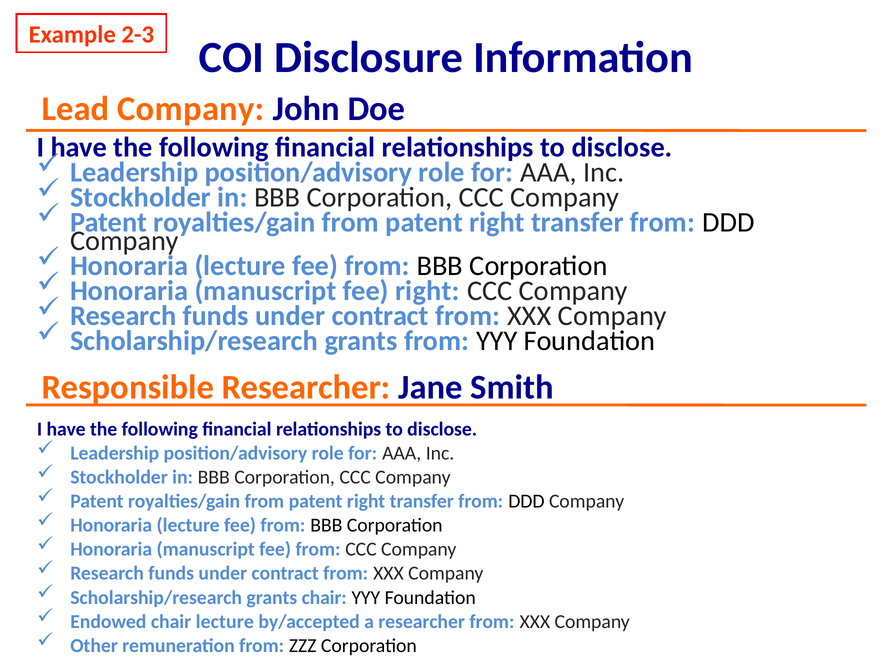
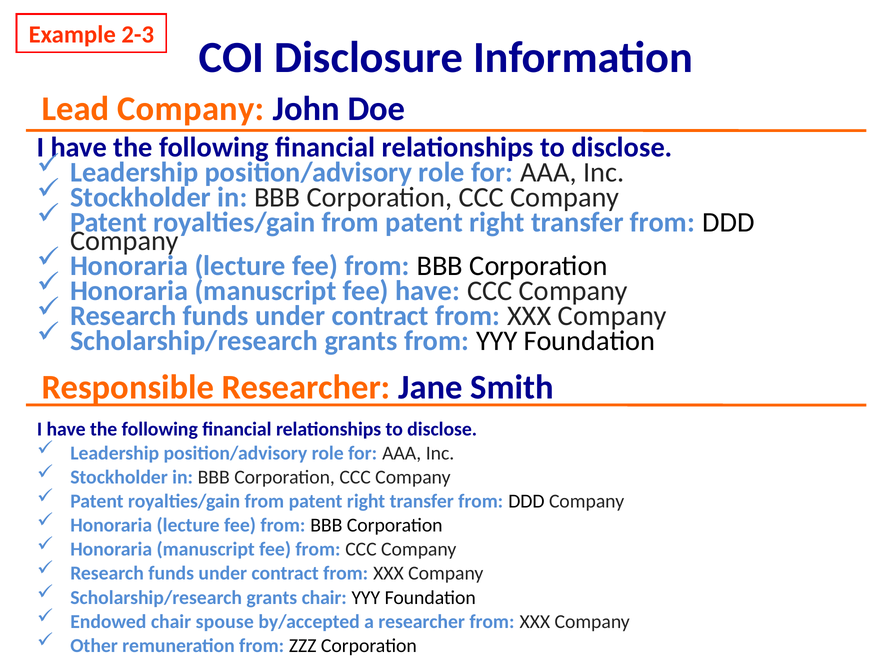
fee right: right -> have
chair lecture: lecture -> spouse
